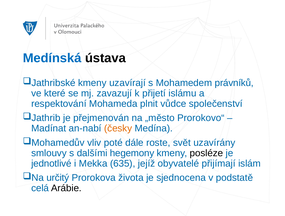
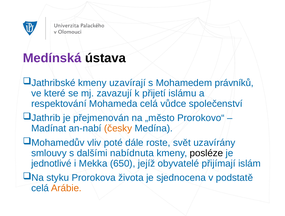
Medínská colour: blue -> purple
Mohameda plnit: plnit -> celá
hegemony: hegemony -> nabídnuta
635: 635 -> 650
určitý: určitý -> styku
Arábie colour: black -> orange
